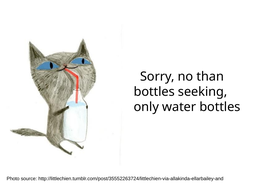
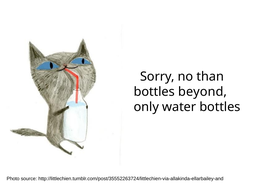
seeking: seeking -> beyond
